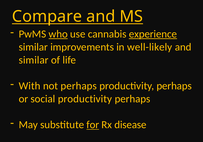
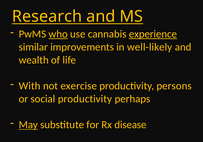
Compare: Compare -> Research
similar at (34, 60): similar -> wealth
not perhaps: perhaps -> exercise
perhaps at (174, 86): perhaps -> persons
May underline: none -> present
for underline: present -> none
